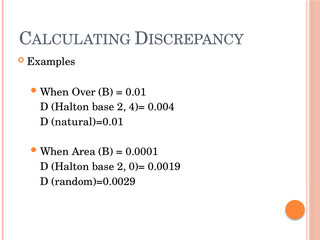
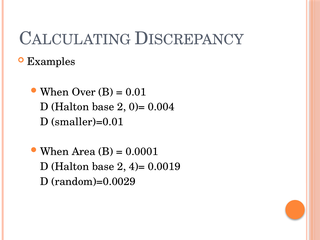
4)=: 4)= -> 0)=
natural)=0.01: natural)=0.01 -> smaller)=0.01
0)=: 0)= -> 4)=
